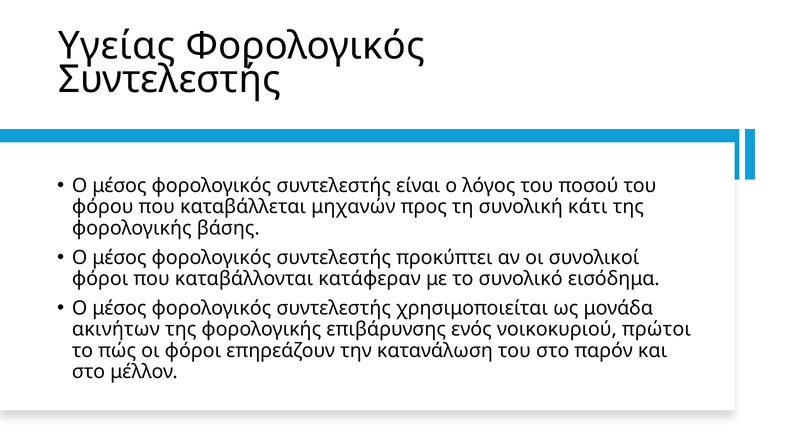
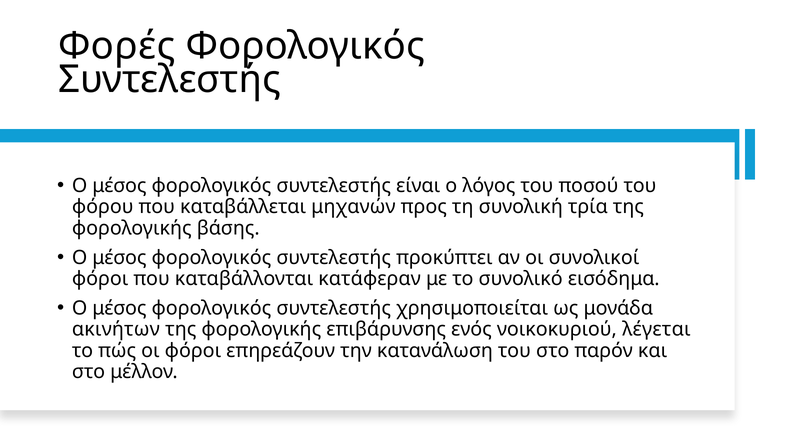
Υγείας: Υγείας -> Φορές
κάτι: κάτι -> τρία
πρώτοι: πρώτοι -> λέγεται
